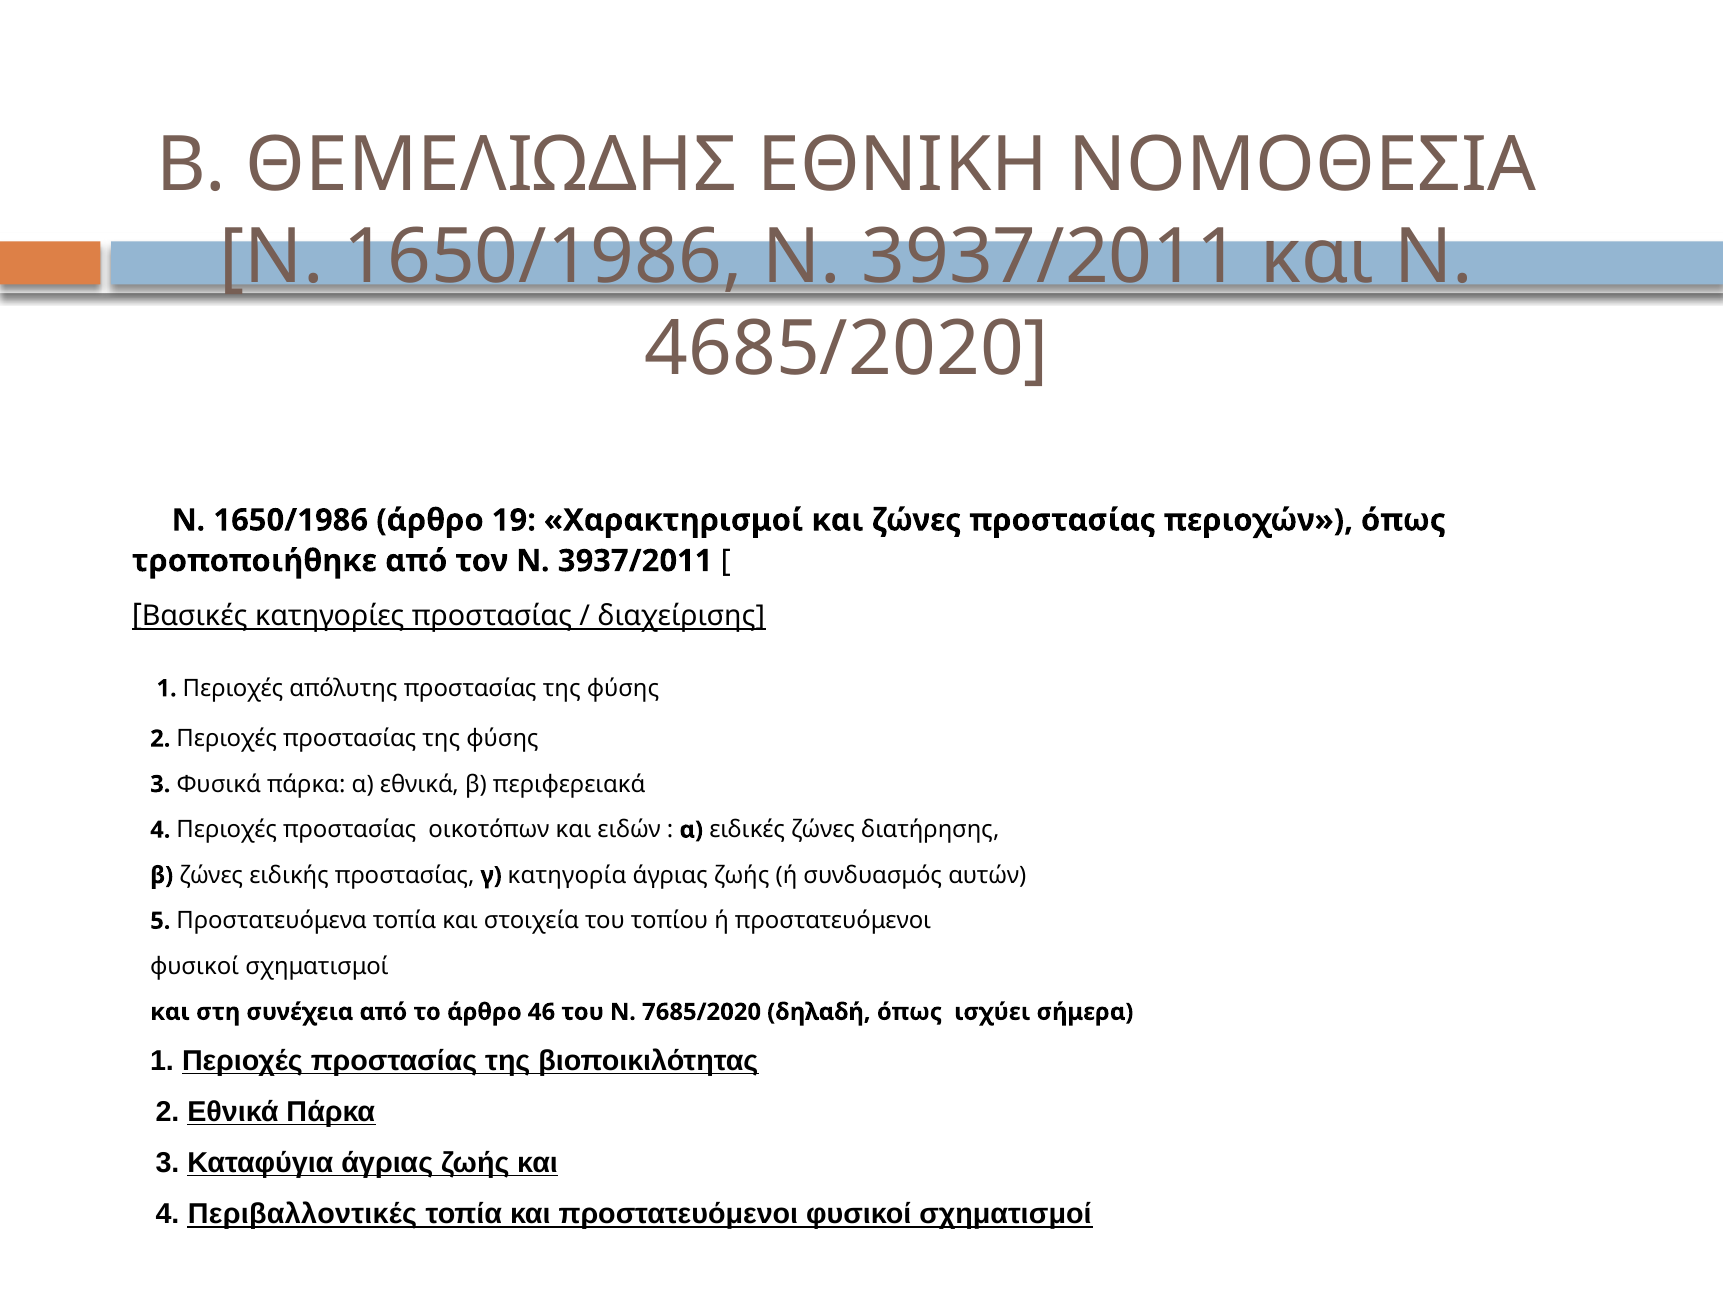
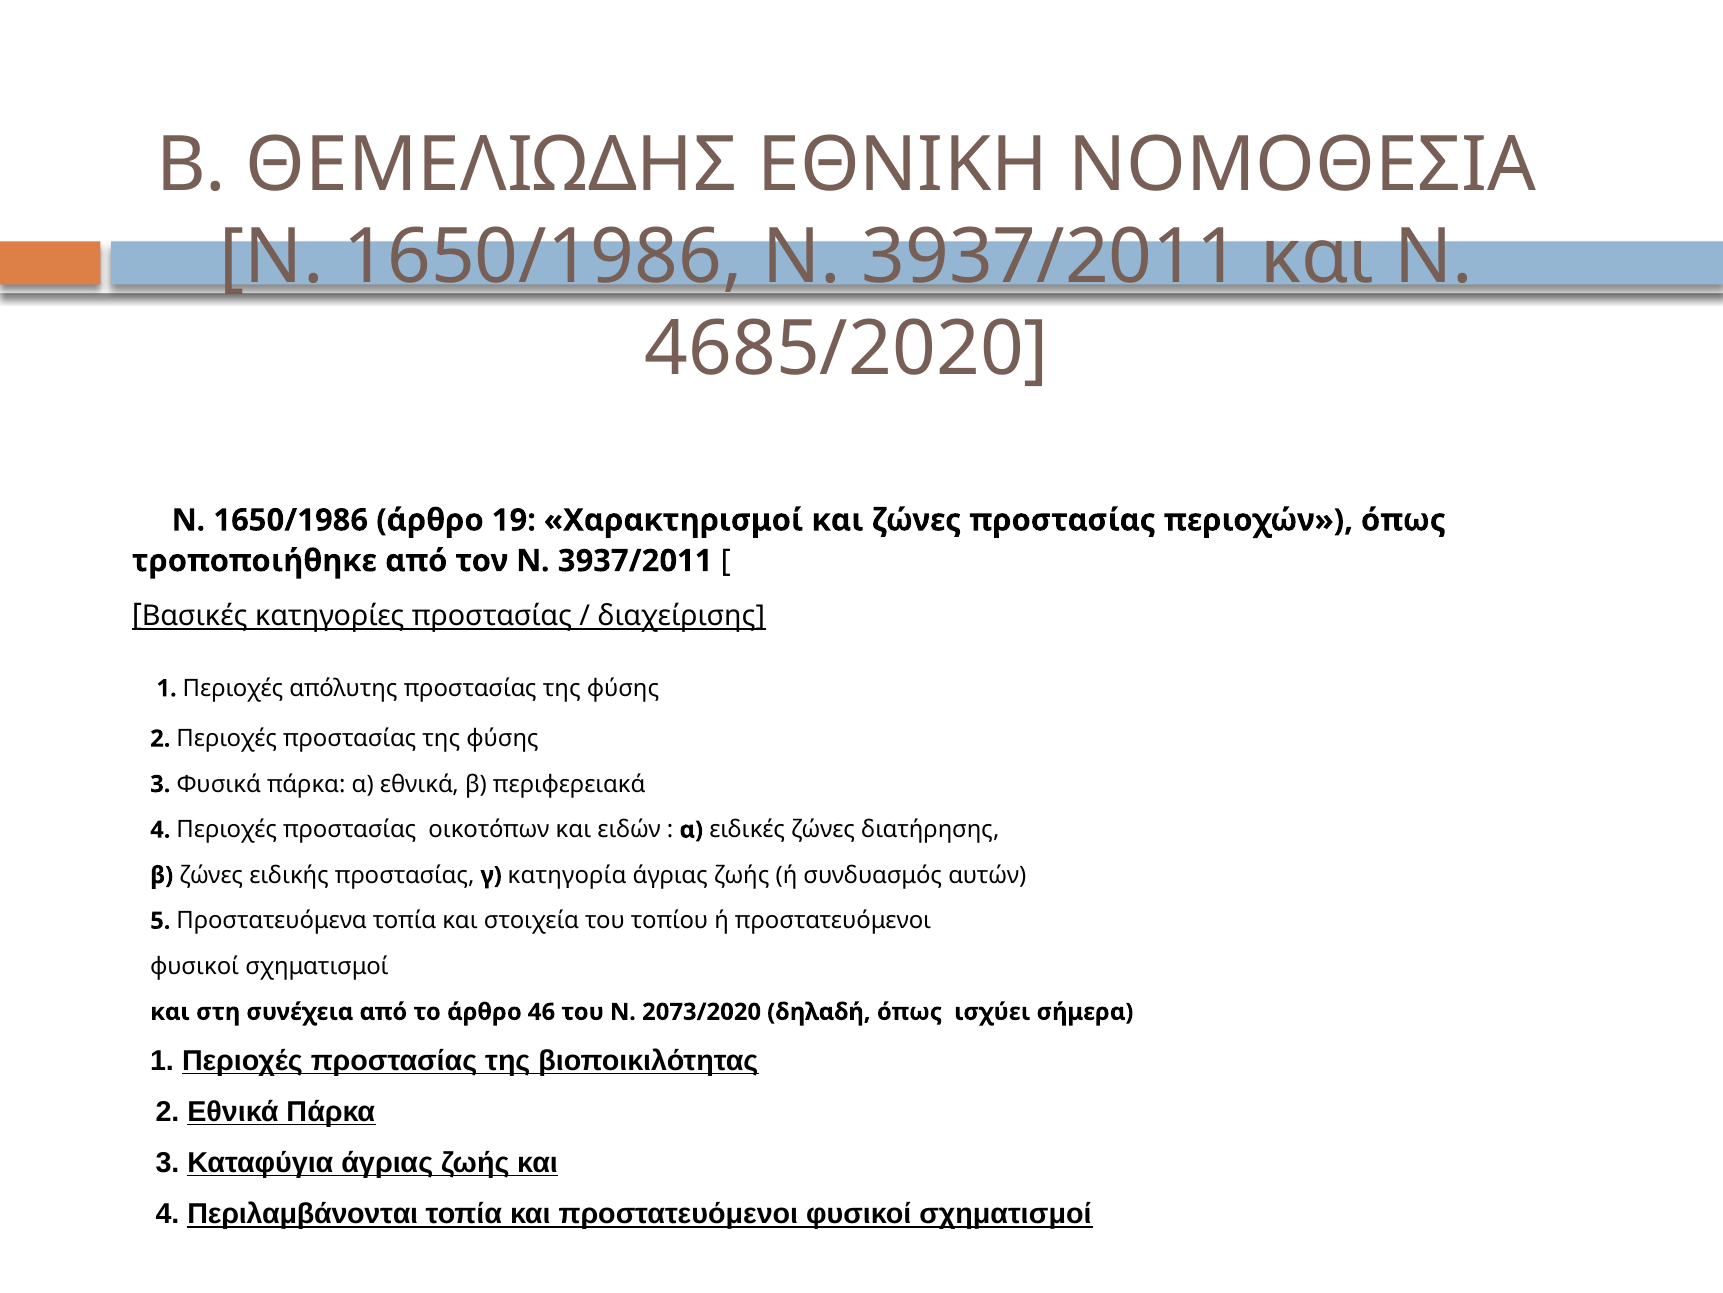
7685/2020: 7685/2020 -> 2073/2020
Περιβαλλοντικές: Περιβαλλοντικές -> Περιλαμβάνονται
